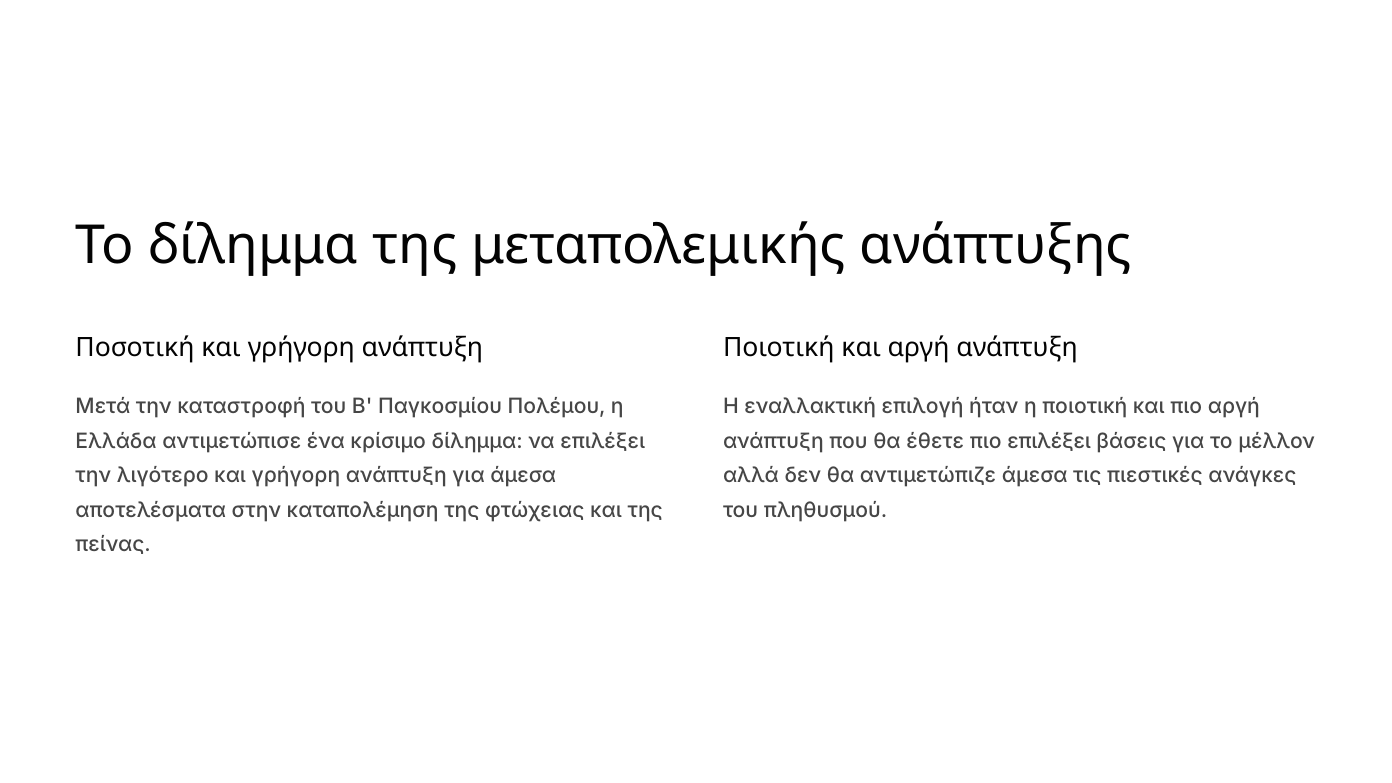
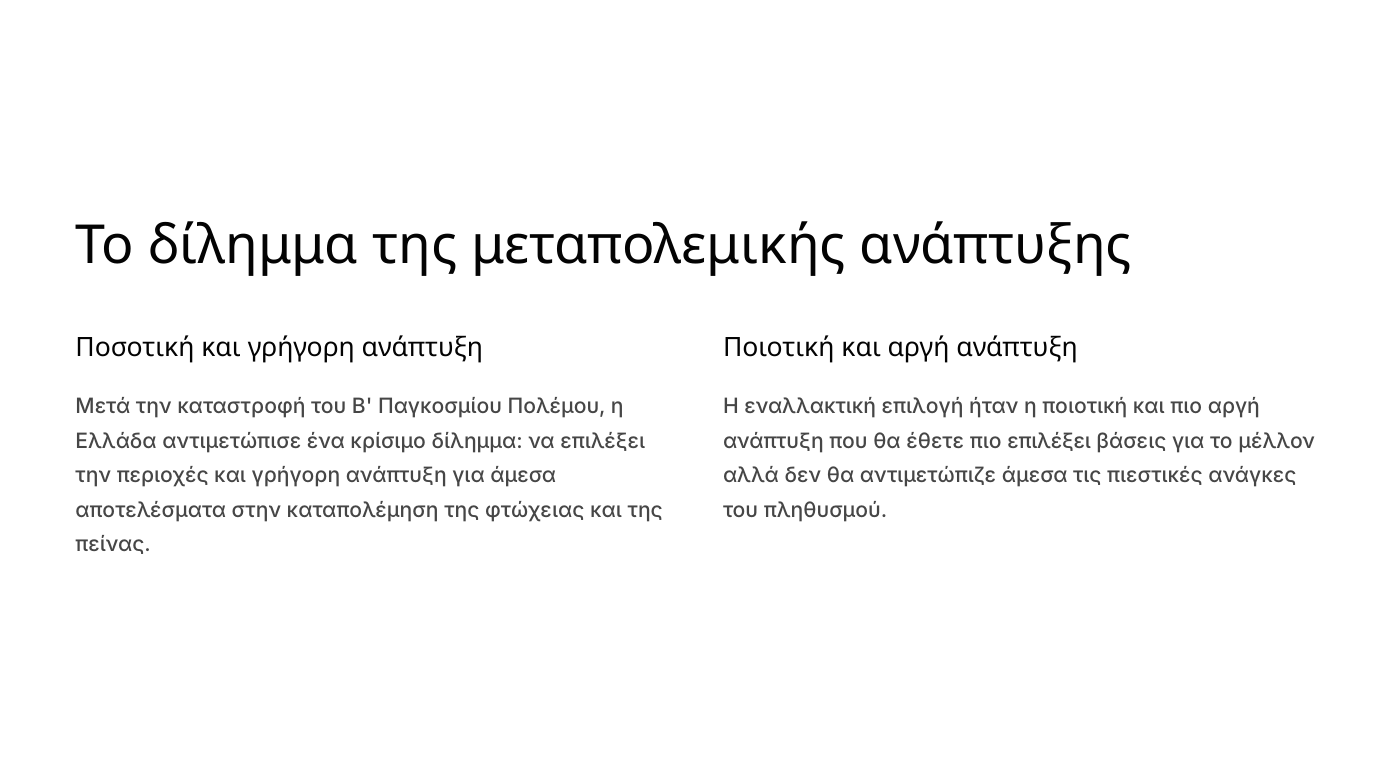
λιγότερο: λιγότερο -> περιοχές
